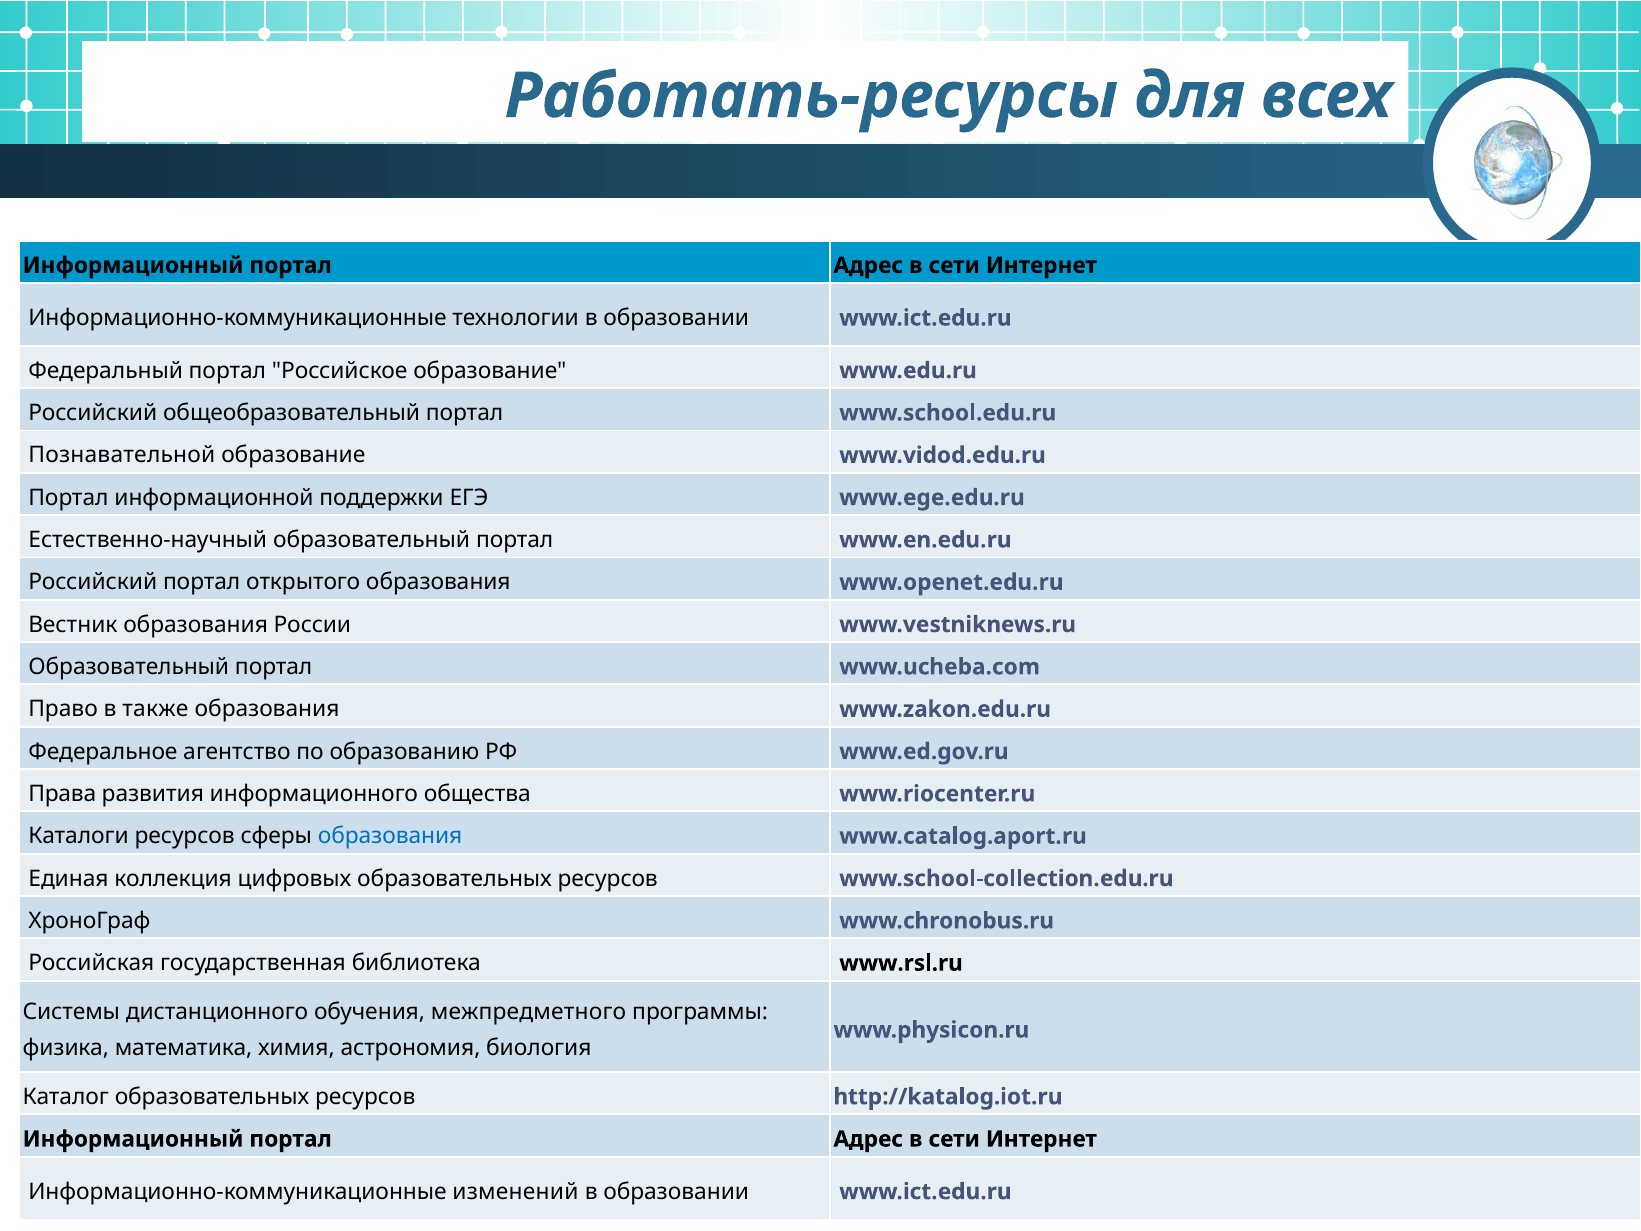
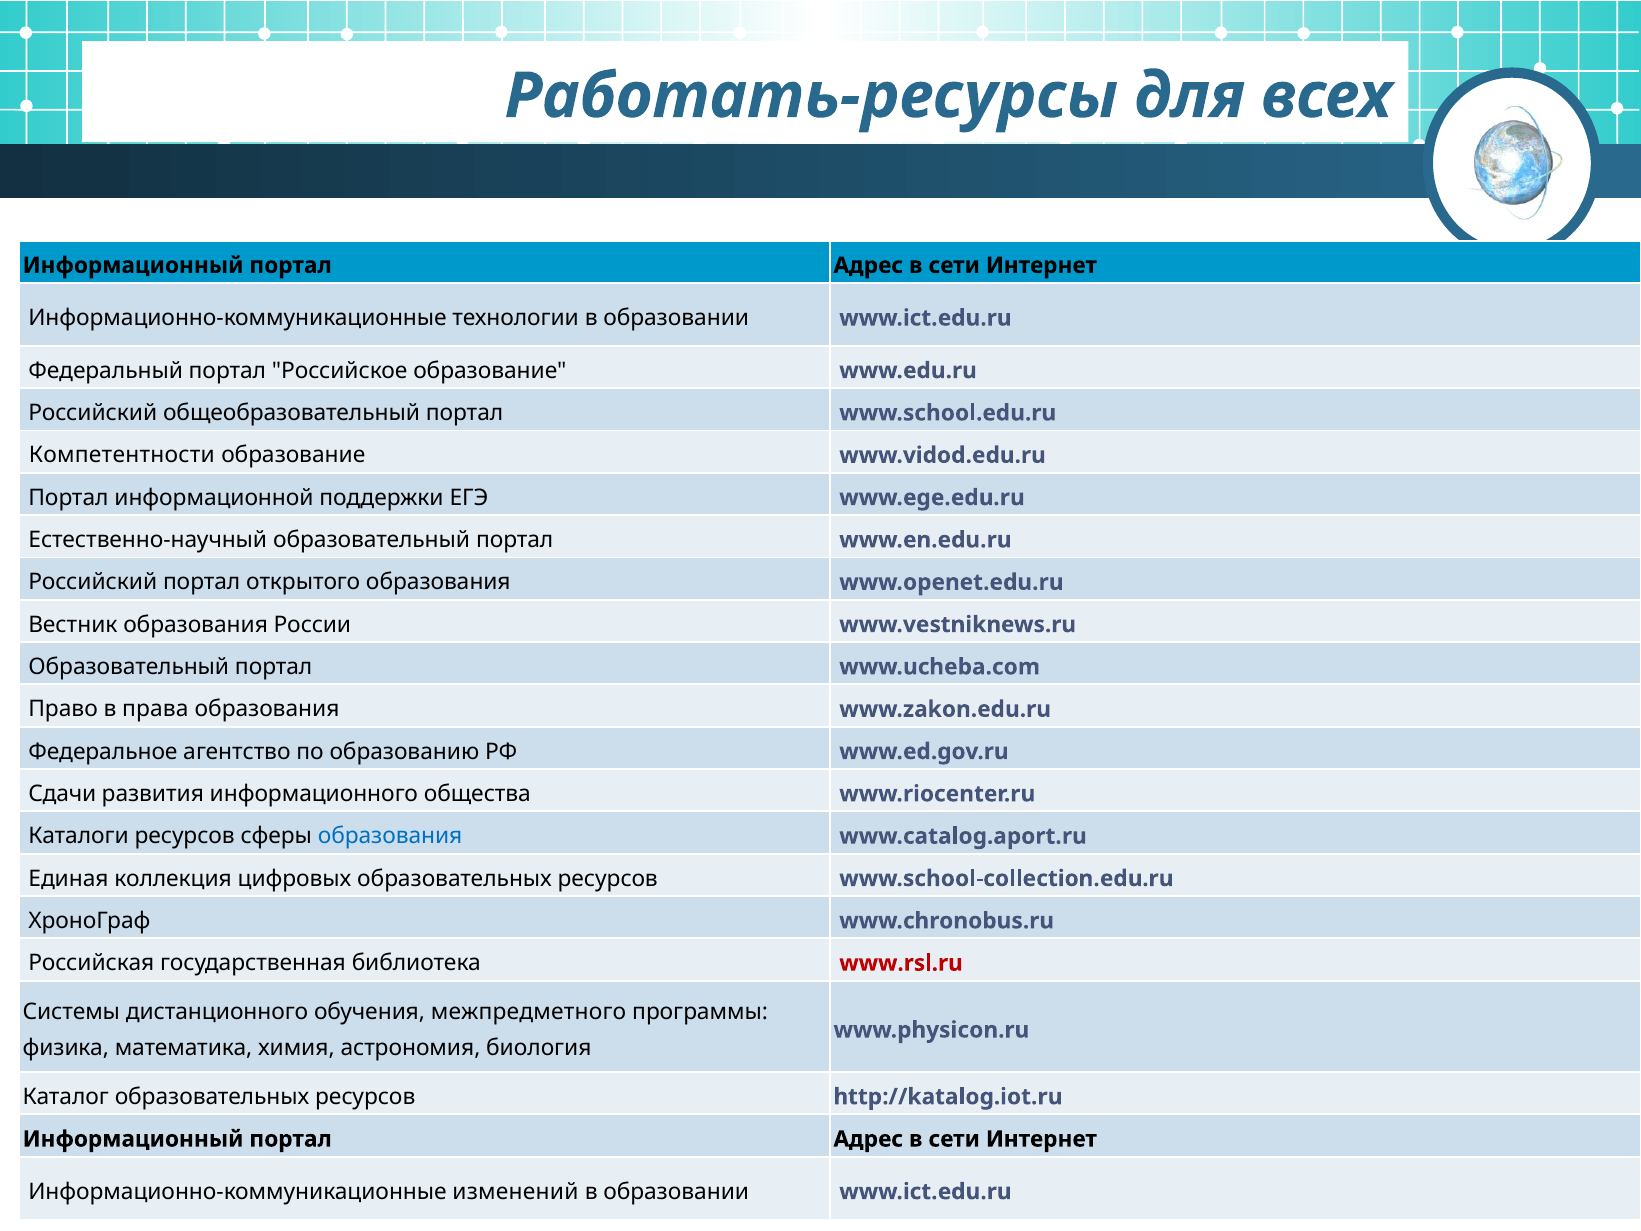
Познавательной: Познавательной -> Компетентности
также: также -> права
Права: Права -> Сдачи
www.rsl.ru colour: black -> red
